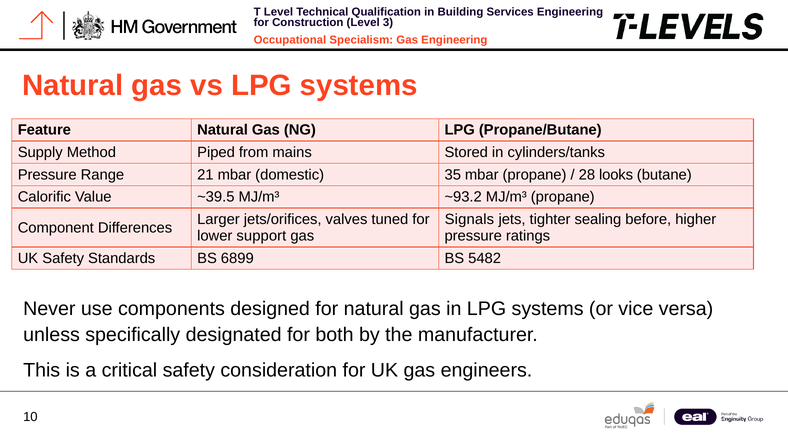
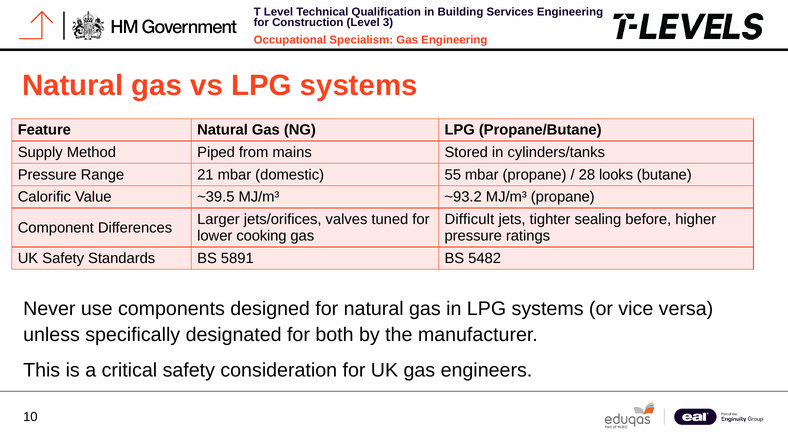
35: 35 -> 55
Signals: Signals -> Difficult
support: support -> cooking
6899: 6899 -> 5891
